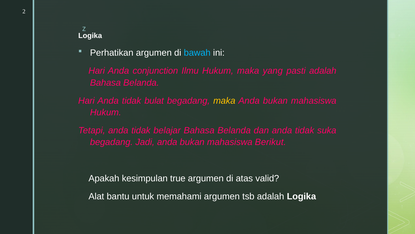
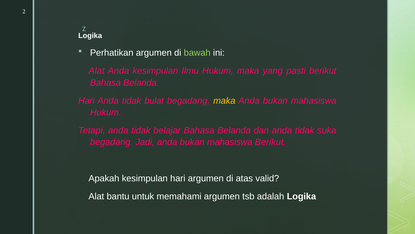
bawah colour: light blue -> light green
Hari at (97, 71): Hari -> Alat
Anda conjunction: conjunction -> kesimpulan
pasti adalah: adalah -> berikut
kesimpulan true: true -> hari
